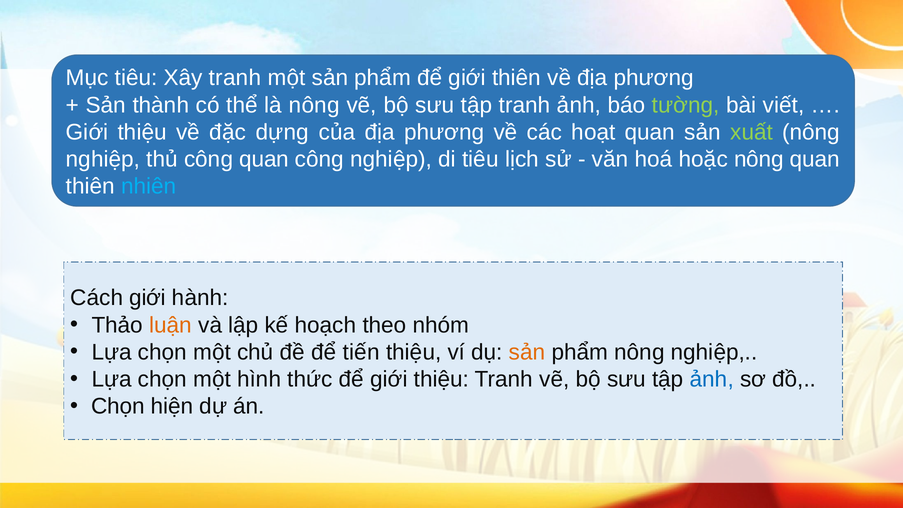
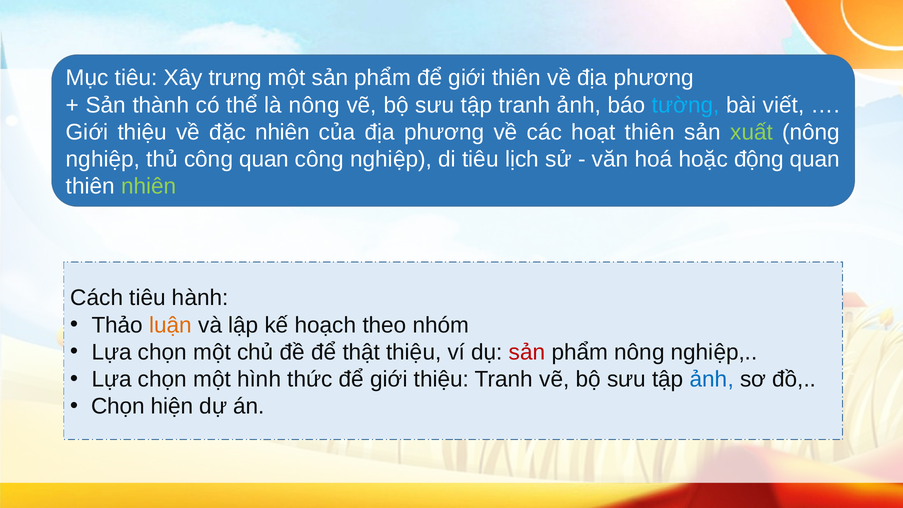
Xây tranh: tranh -> trưng
tường colour: light green -> light blue
đặc dựng: dựng -> nhiên
hoạt quan: quan -> thiên
hoặc nông: nông -> động
nhiên at (149, 186) colour: light blue -> light green
Cách giới: giới -> tiêu
tiến: tiến -> thật
sản at (527, 352) colour: orange -> red
